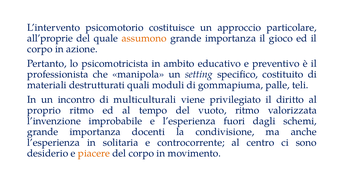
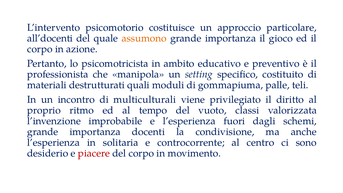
all’proprie: all’proprie -> all’docenti
vuoto ritmo: ritmo -> classi
piacere colour: orange -> red
